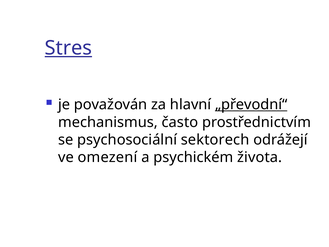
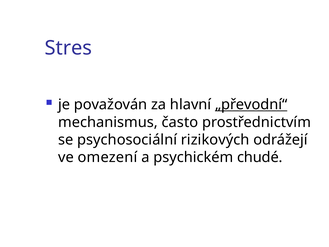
Stres underline: present -> none
sektorech: sektorech -> rizikových
života: života -> chudé
